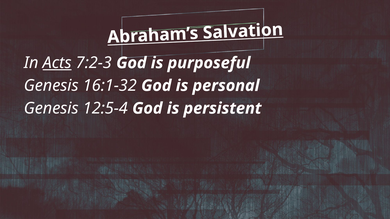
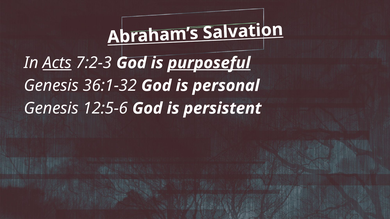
purposeful underline: none -> present
16:1-32: 16:1-32 -> 36:1-32
12:5-4: 12:5-4 -> 12:5-6
